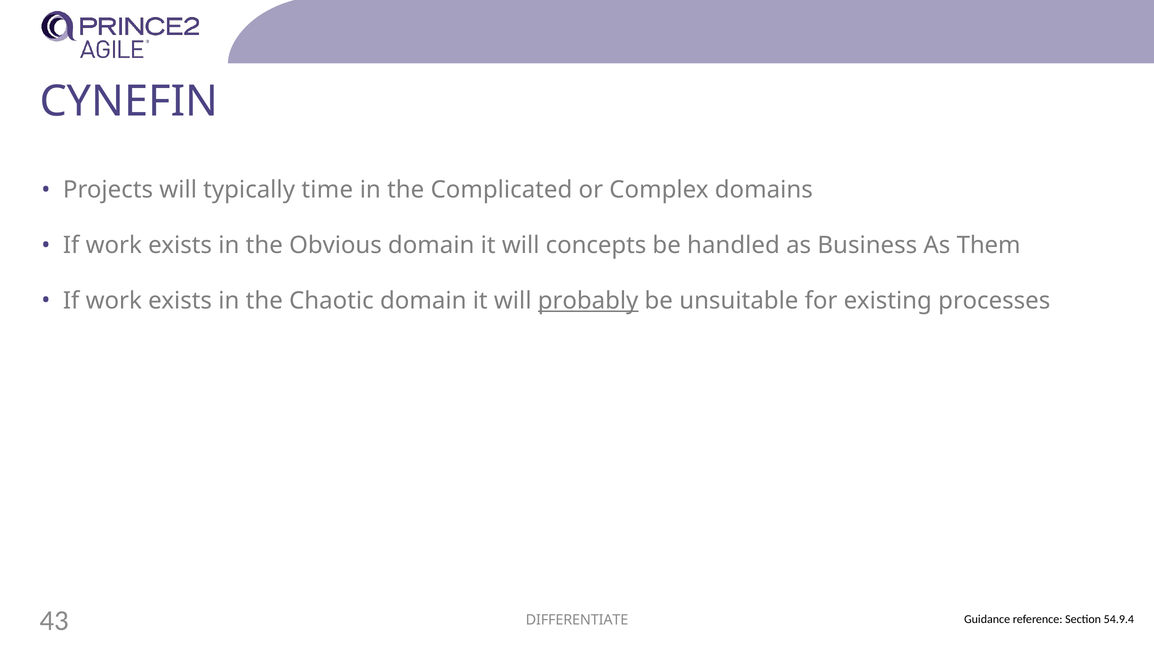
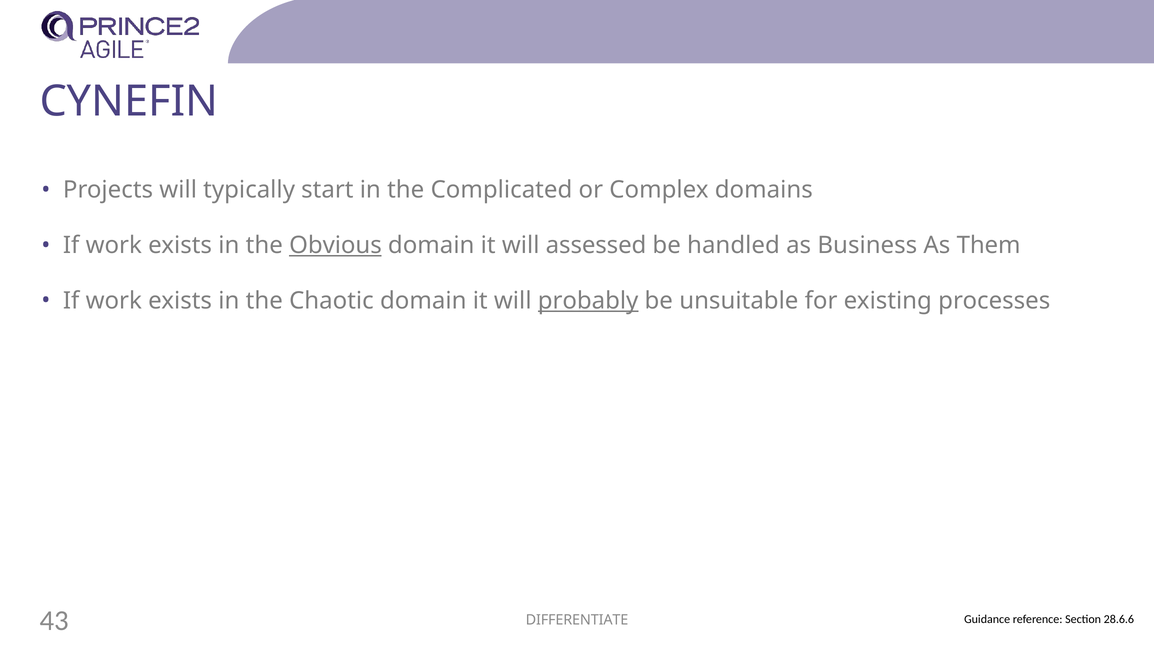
time: time -> start
Obvious underline: none -> present
concepts: concepts -> assessed
54.9.4: 54.9.4 -> 28.6.6
